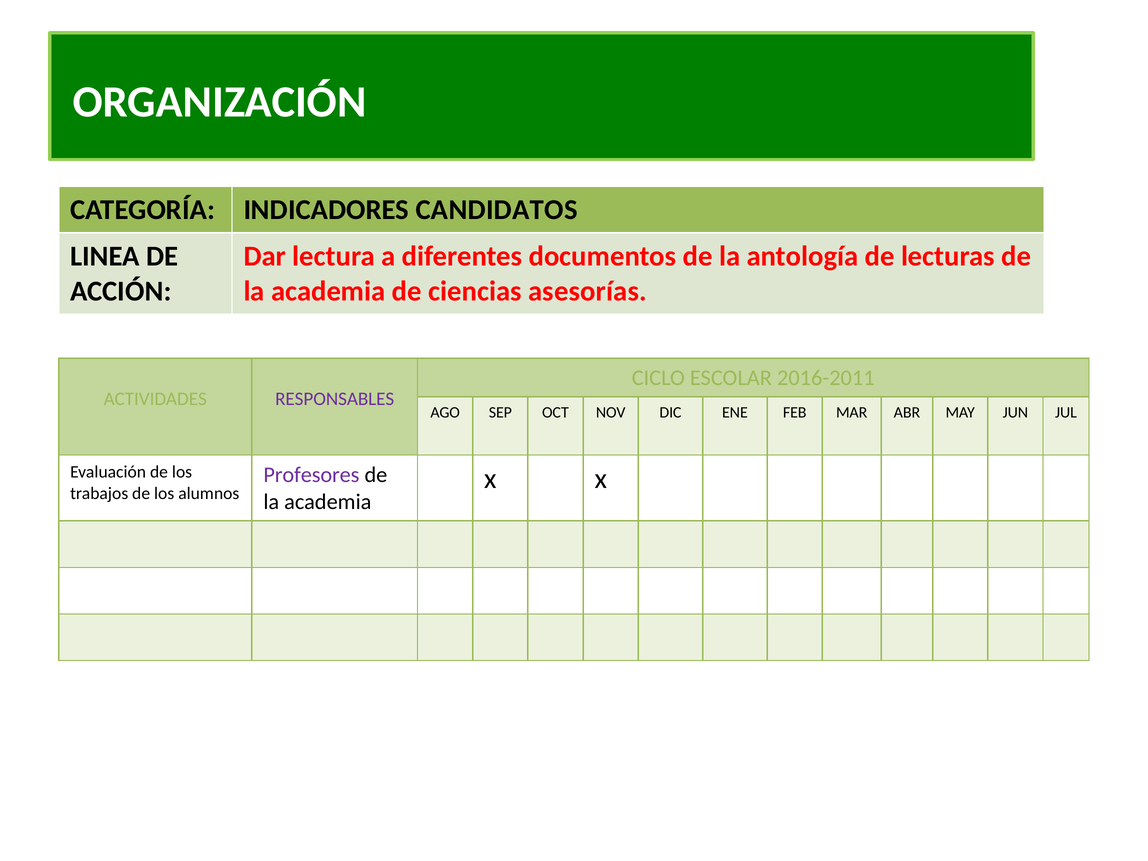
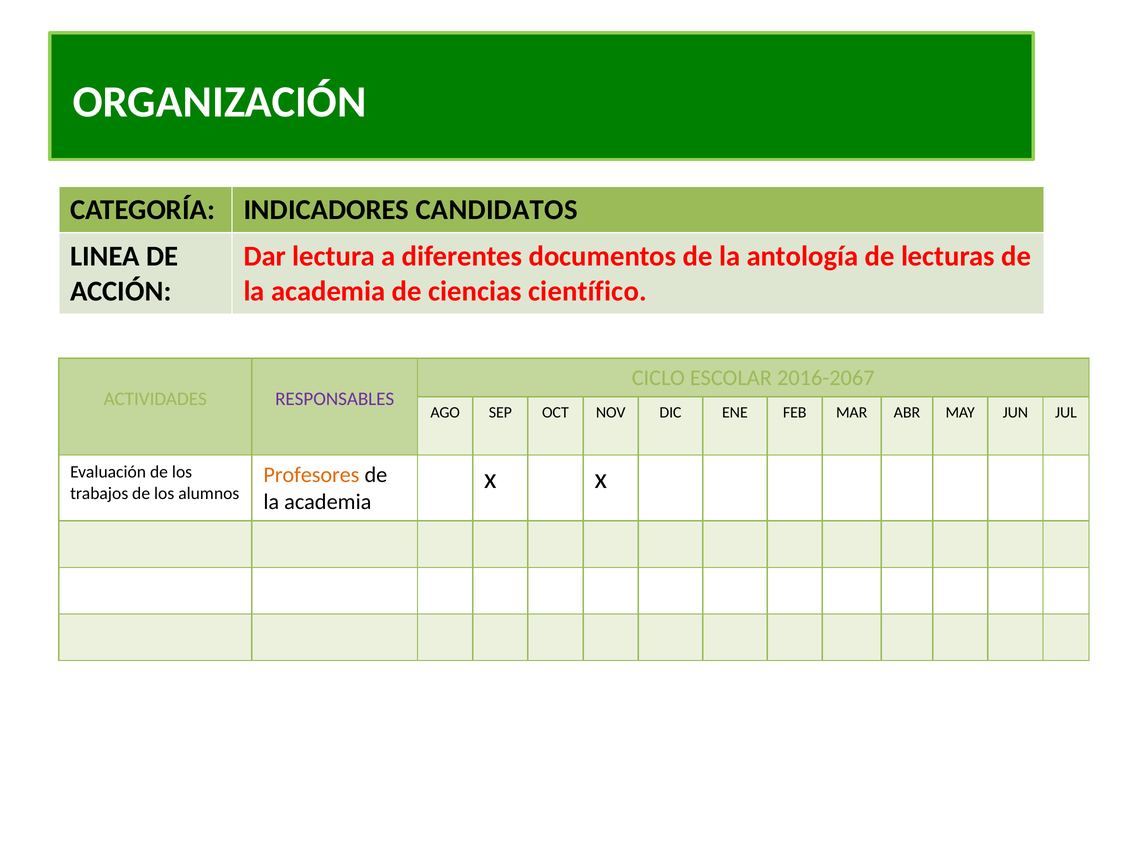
asesorías: asesorías -> científico
2016-2011: 2016-2011 -> 2016-2067
Profesores colour: purple -> orange
